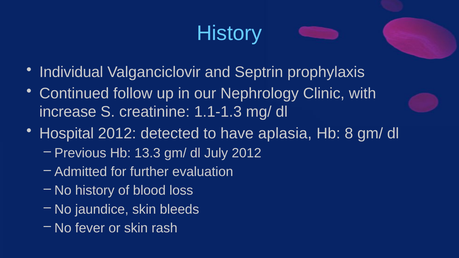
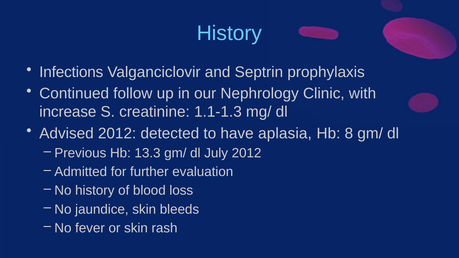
Individual: Individual -> Infections
Hospital: Hospital -> Advised
